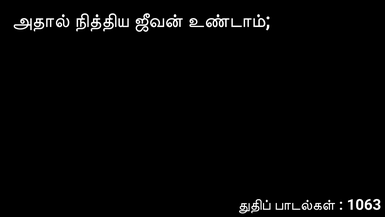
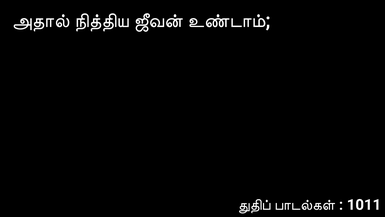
1063: 1063 -> 1011
